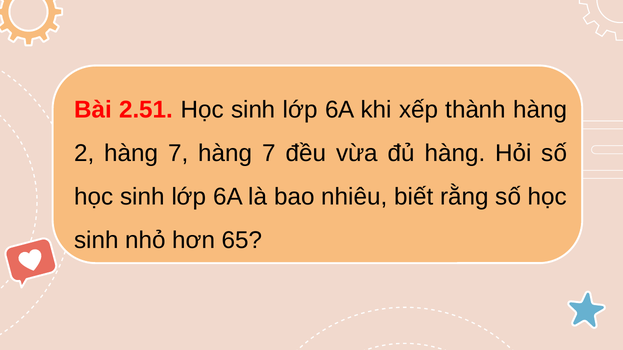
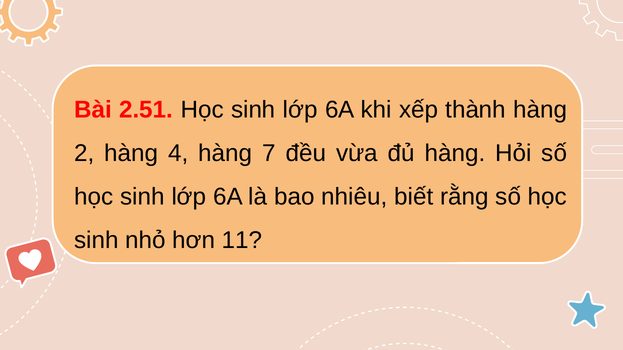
2 hàng 7: 7 -> 4
65: 65 -> 11
